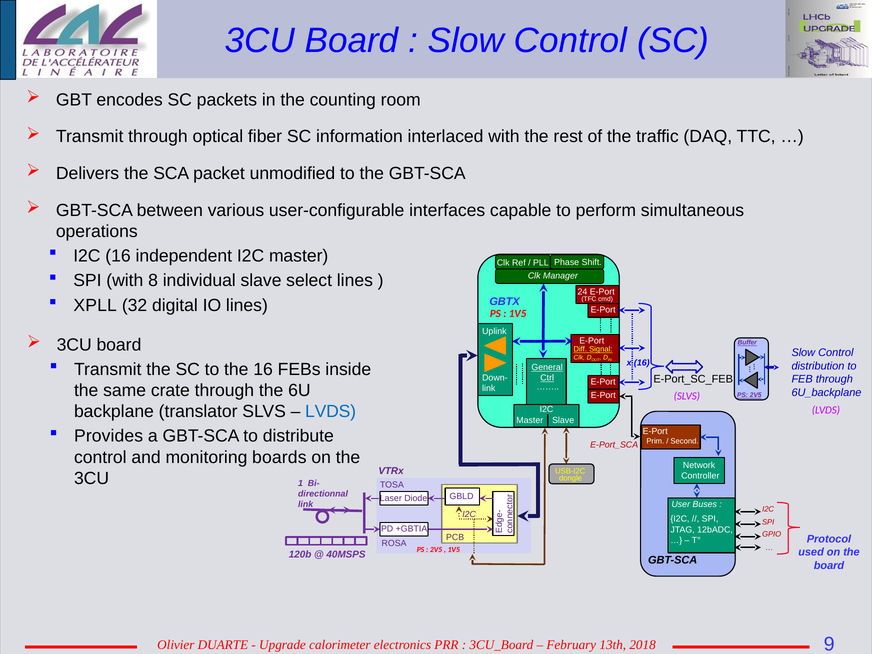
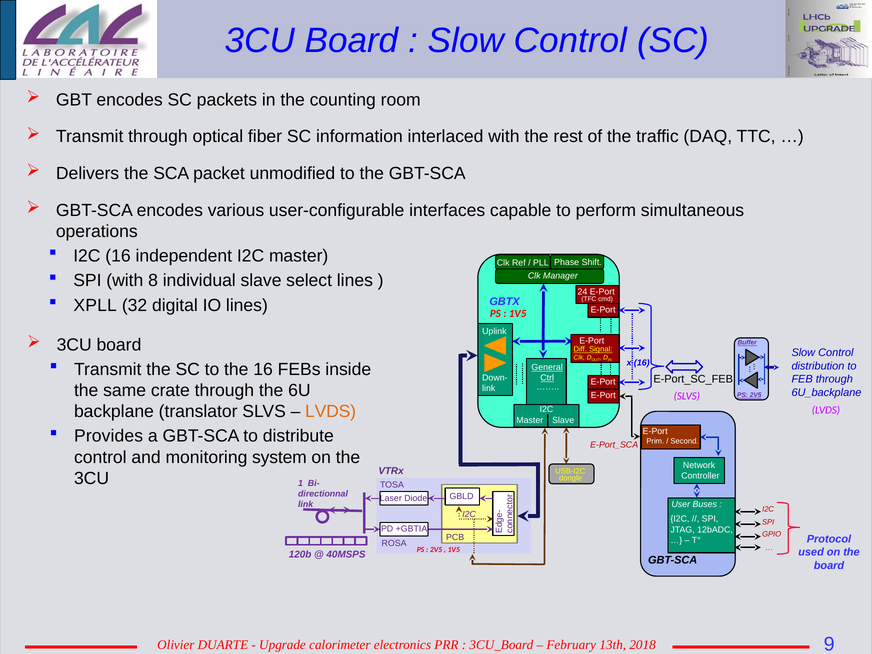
GBT-SCA between: between -> encodes
LVDS at (331, 411) colour: blue -> orange
boards: boards -> system
